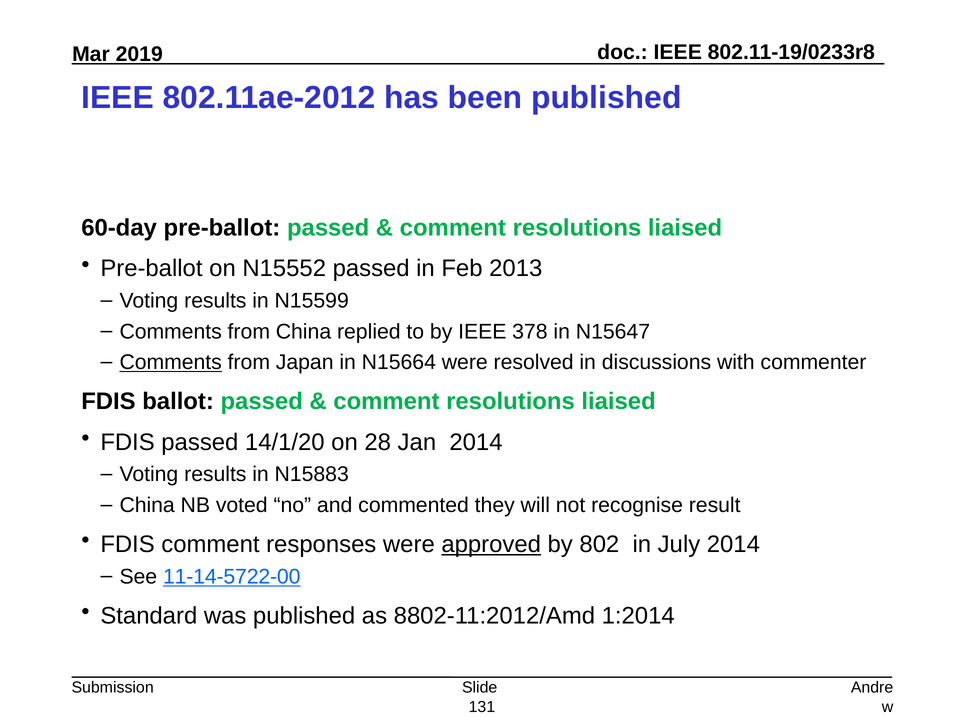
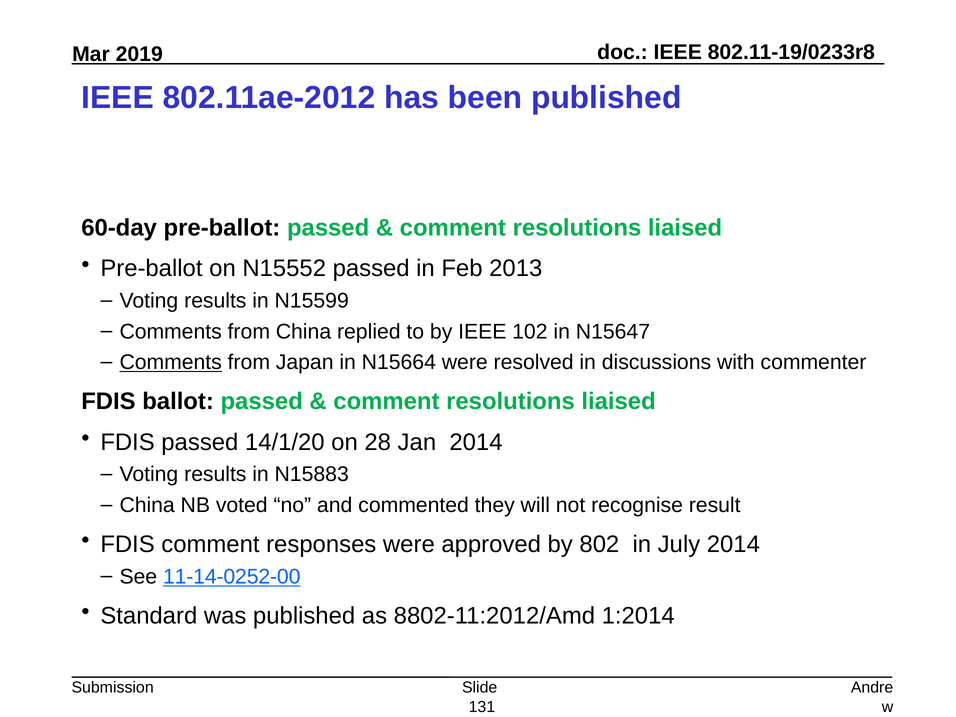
378: 378 -> 102
approved underline: present -> none
11-14-5722-00: 11-14-5722-00 -> 11-14-0252-00
